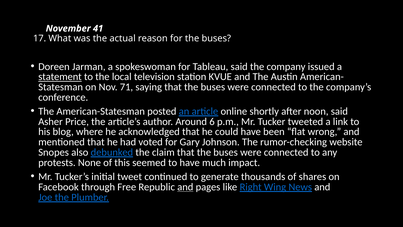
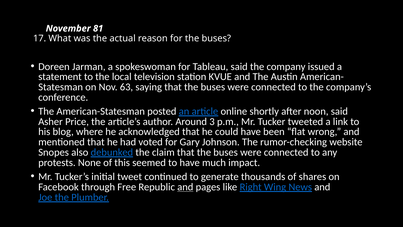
41: 41 -> 81
statement underline: present -> none
71: 71 -> 63
6: 6 -> 3
